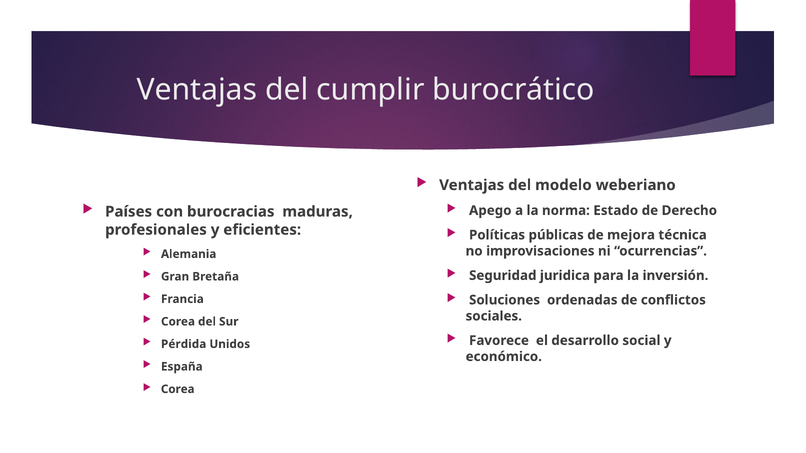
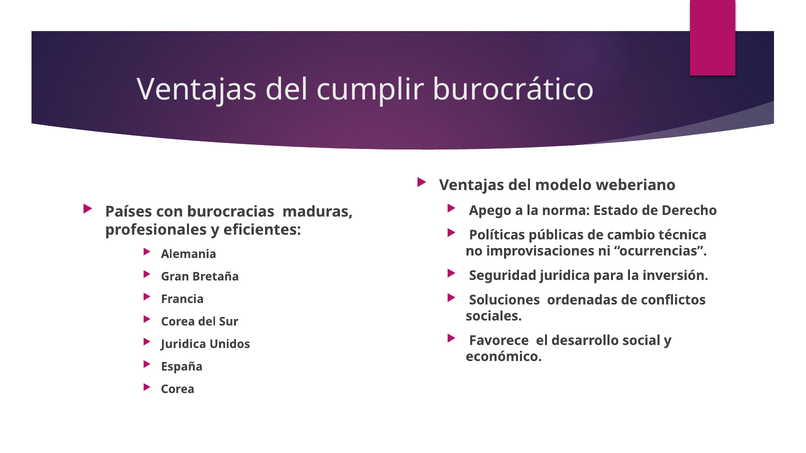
mejora: mejora -> cambio
Pérdida at (184, 344): Pérdida -> Juridica
